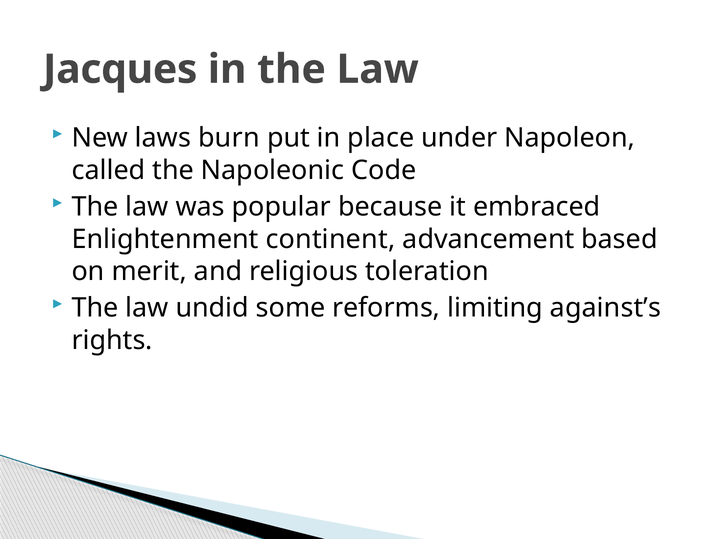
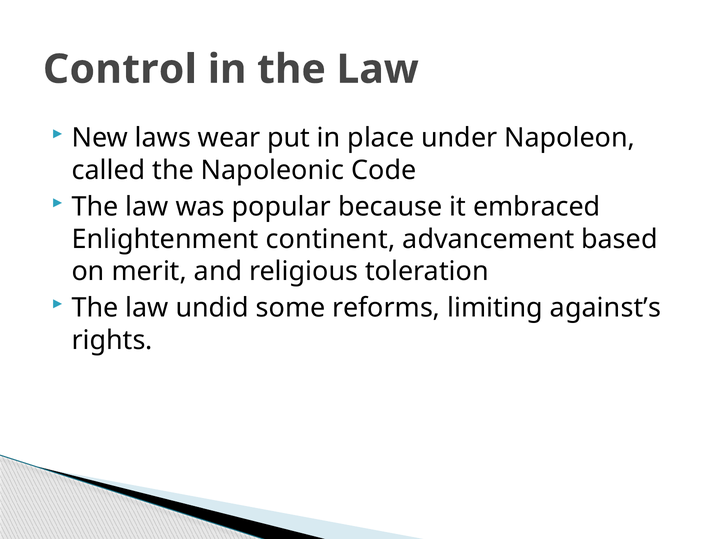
Jacques: Jacques -> Control
burn: burn -> wear
